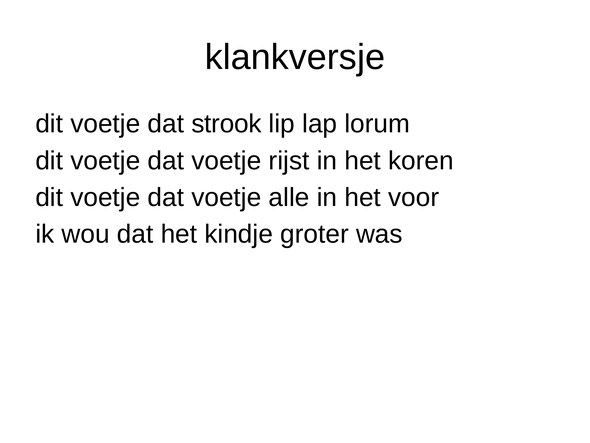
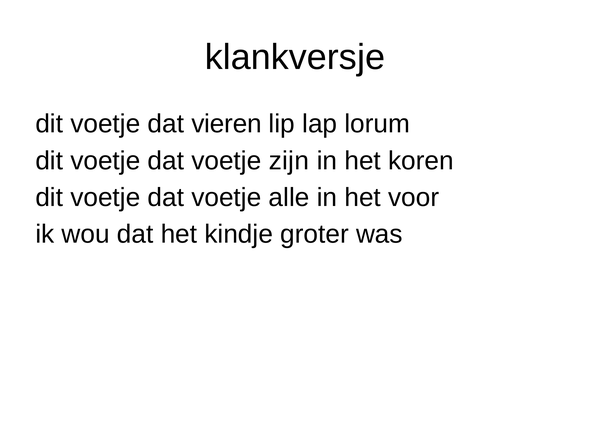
strook: strook -> vieren
rijst: rijst -> zijn
